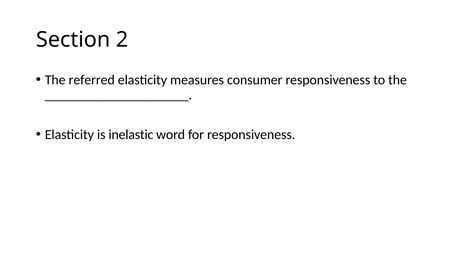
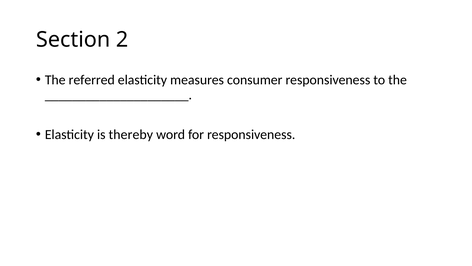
inelastic: inelastic -> thereby
